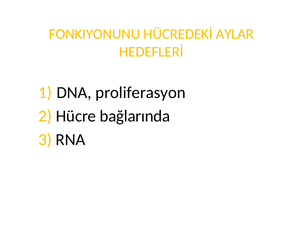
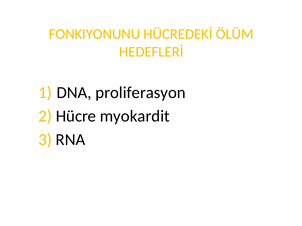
AYLAR: AYLAR -> ÖLÜM
bağlarında: bağlarında -> myokardit
